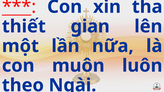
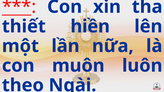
gian: gian -> hiền
